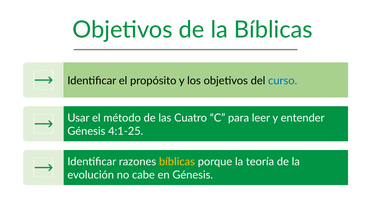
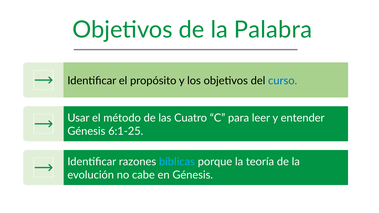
la Bíblicas: Bíblicas -> Palabra
4:1-25: 4:1-25 -> 6:1-25
bíblicas at (177, 162) colour: yellow -> light blue
